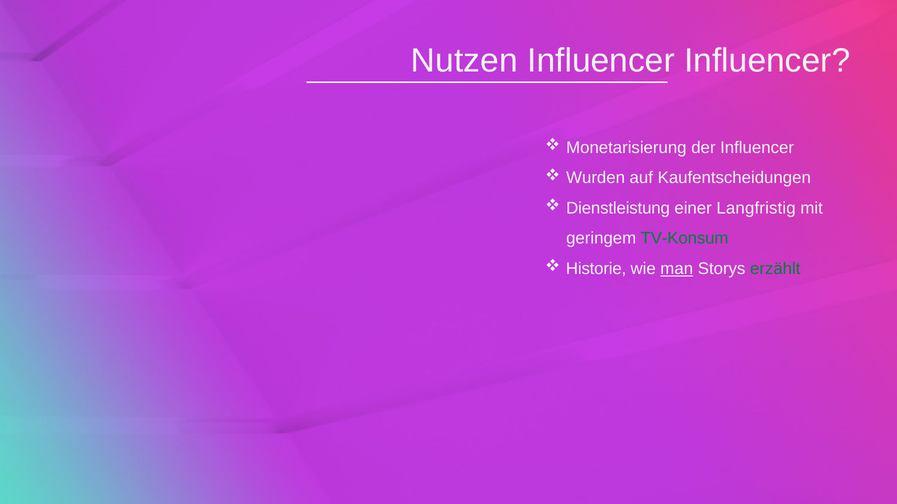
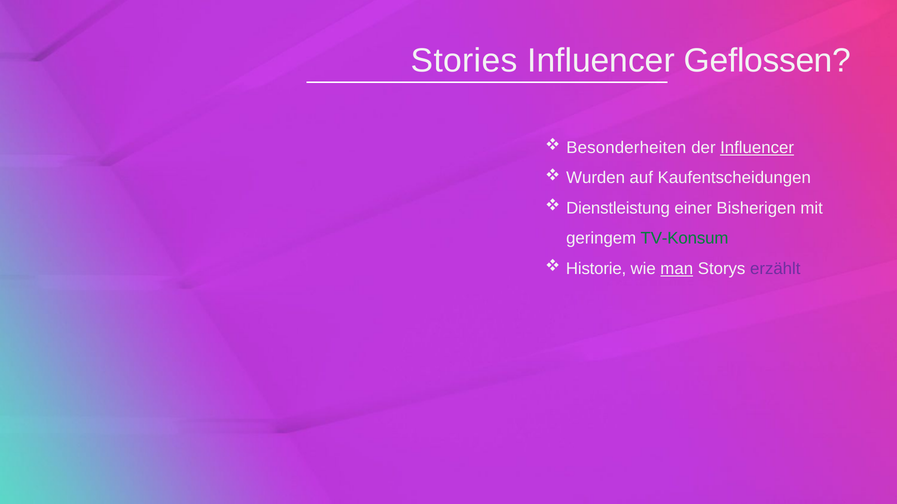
Nutzen: Nutzen -> Stories
Influencer Influencer: Influencer -> Geflossen
Monetarisierung: Monetarisierung -> Besonderheiten
Influencer at (757, 148) underline: none -> present
Langfristig: Langfristig -> Bisherigen
erzählt colour: green -> purple
